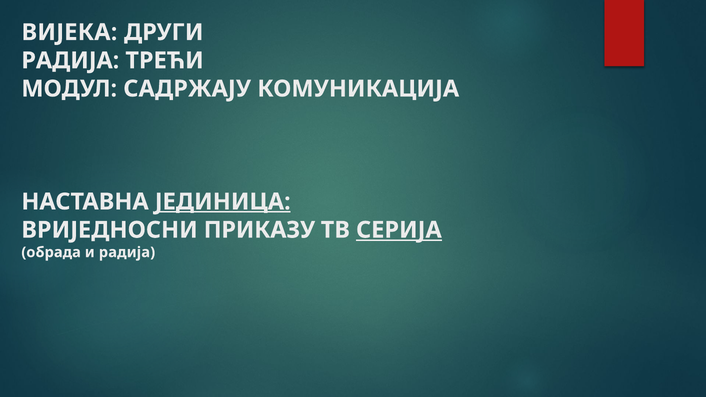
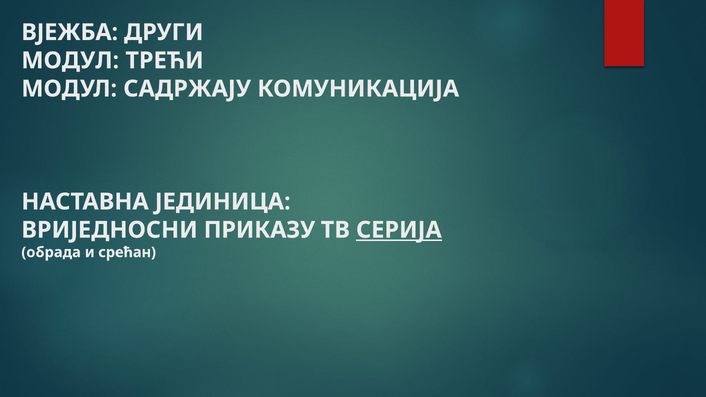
ВИЈЕКА: ВИЈЕКА -> ВЈЕЖБА
РАДИЈА at (70, 61): РАДИЈА -> МОДУЛ
ЈЕДИНИЦА underline: present -> none
и радија: радија -> срећан
